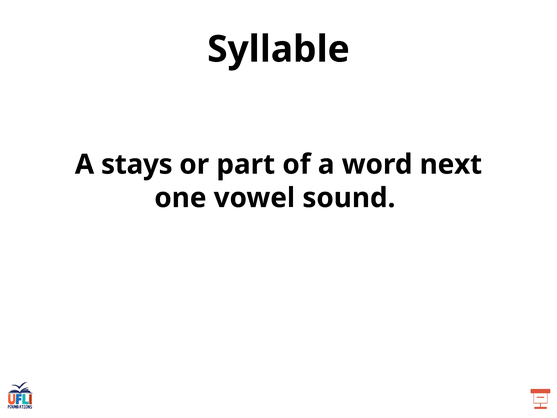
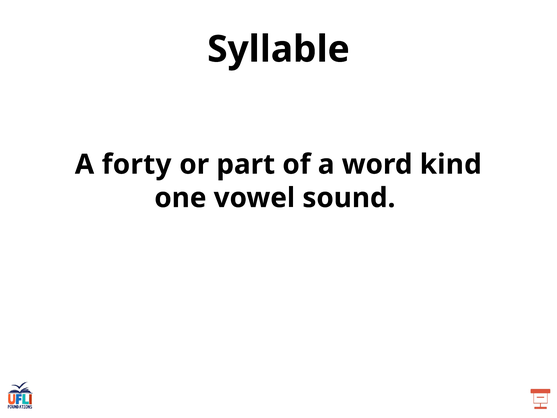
stays: stays -> forty
next: next -> kind
